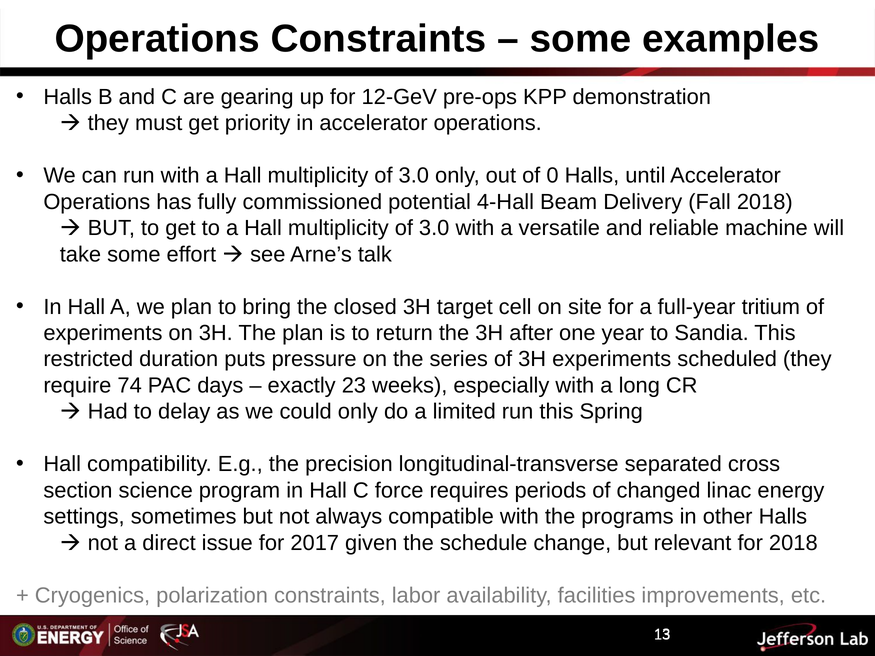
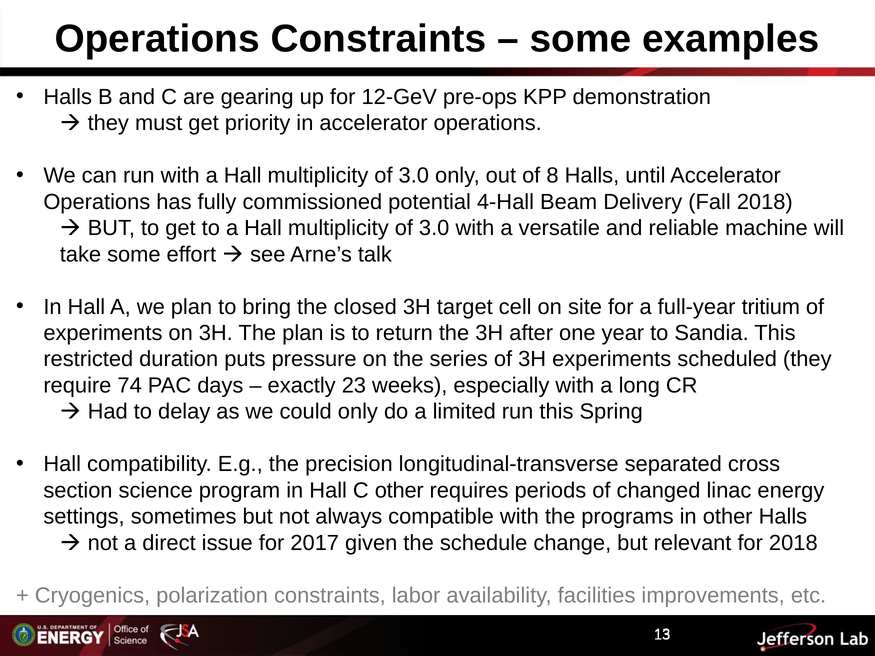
0: 0 -> 8
C force: force -> other
